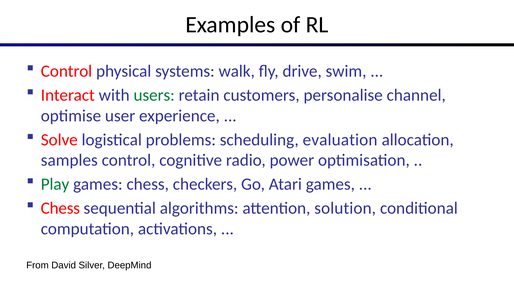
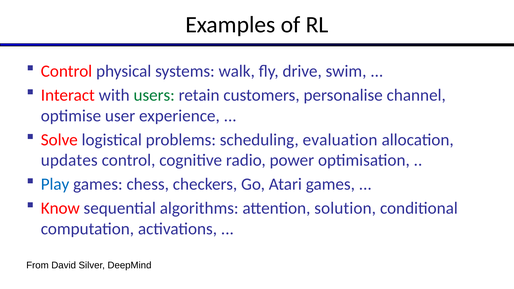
samples: samples -> updates
Play colour: green -> blue
Chess at (60, 208): Chess -> Know
